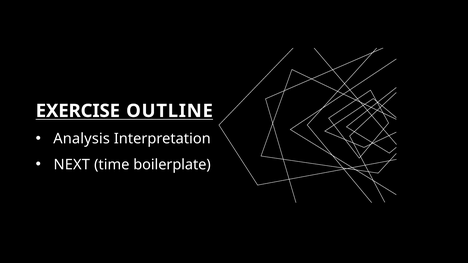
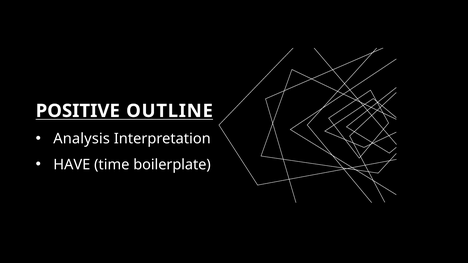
EXERCISE: EXERCISE -> POSITIVE
NEXT: NEXT -> HAVE
